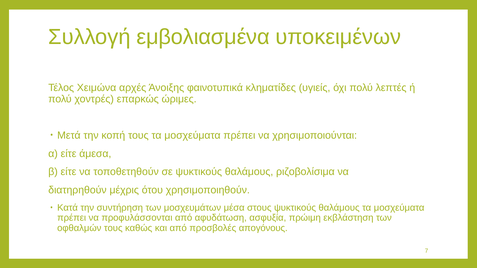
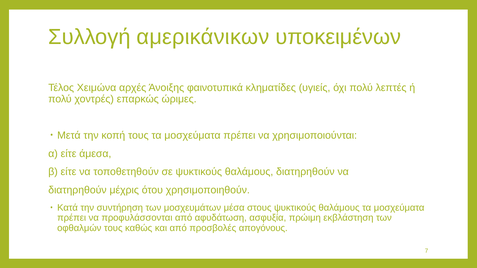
εμβολιασμένα: εμβολιασμένα -> αμερικάνικων
θαλάμους ριζοβολίσιμα: ριζοβολίσιμα -> διατηρηθούν
